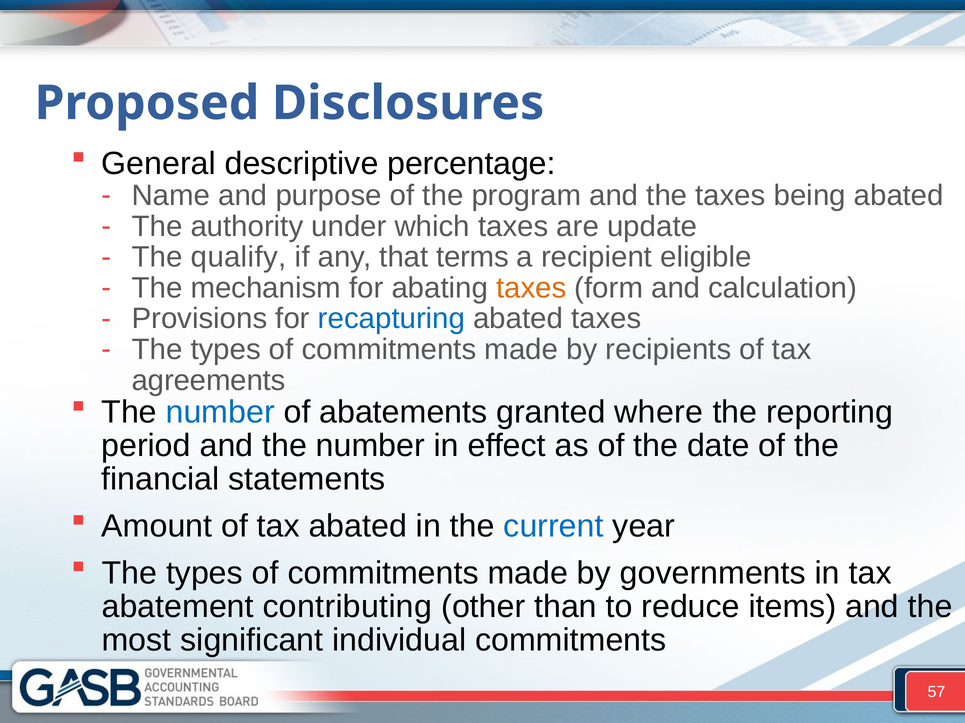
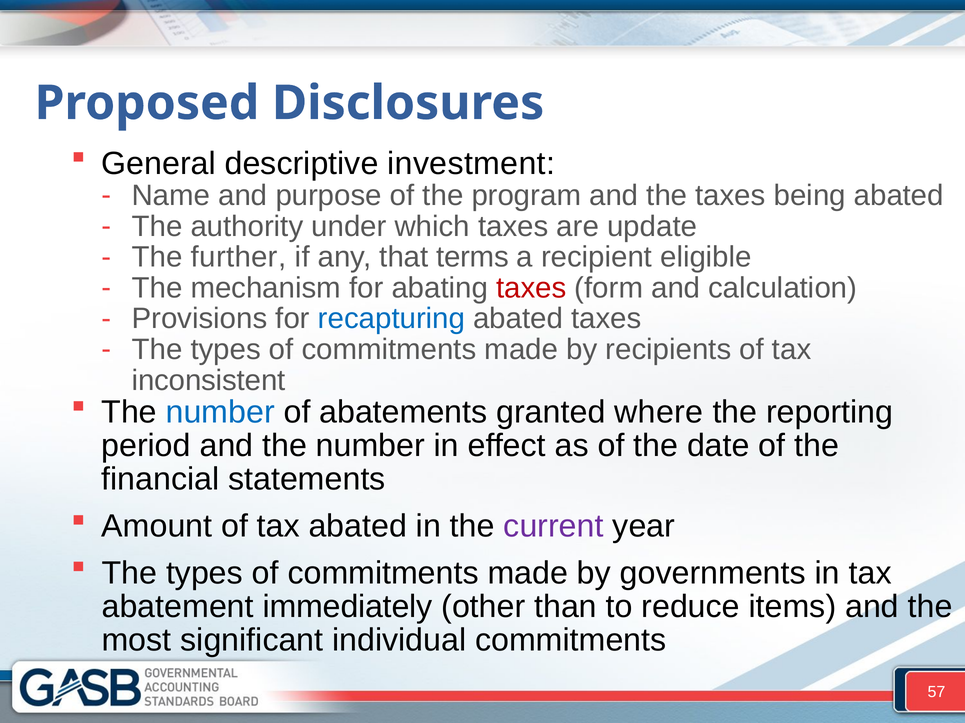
percentage: percentage -> investment
qualify: qualify -> further
taxes at (531, 288) colour: orange -> red
agreements: agreements -> inconsistent
current colour: blue -> purple
contributing: contributing -> immediately
